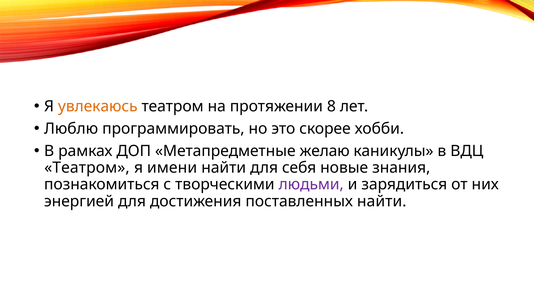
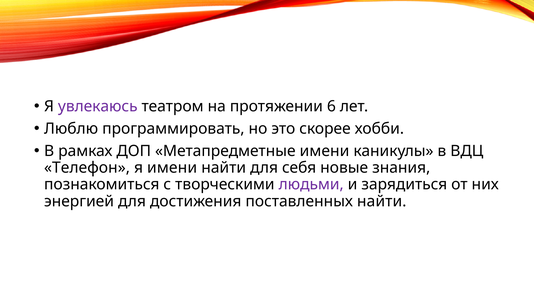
увлекаюсь colour: orange -> purple
8: 8 -> 6
Метапредметные желаю: желаю -> имени
Театром at (87, 168): Театром -> Телефон
